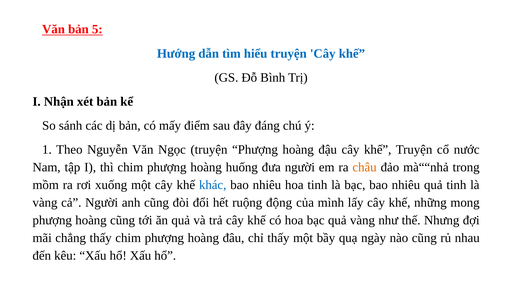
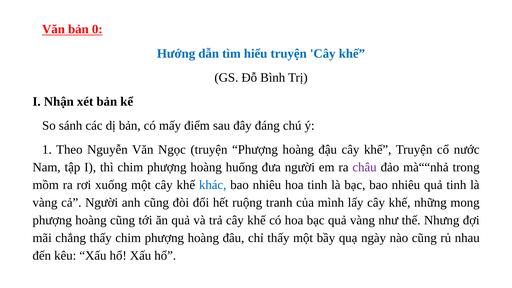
5: 5 -> 0
châu colour: orange -> purple
động: động -> tranh
